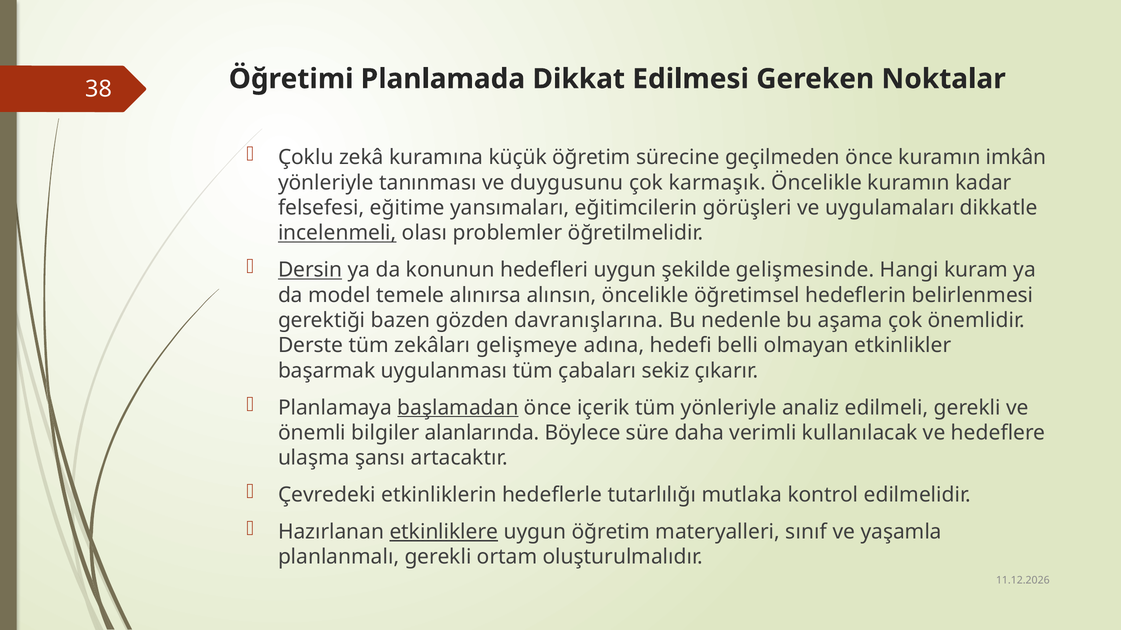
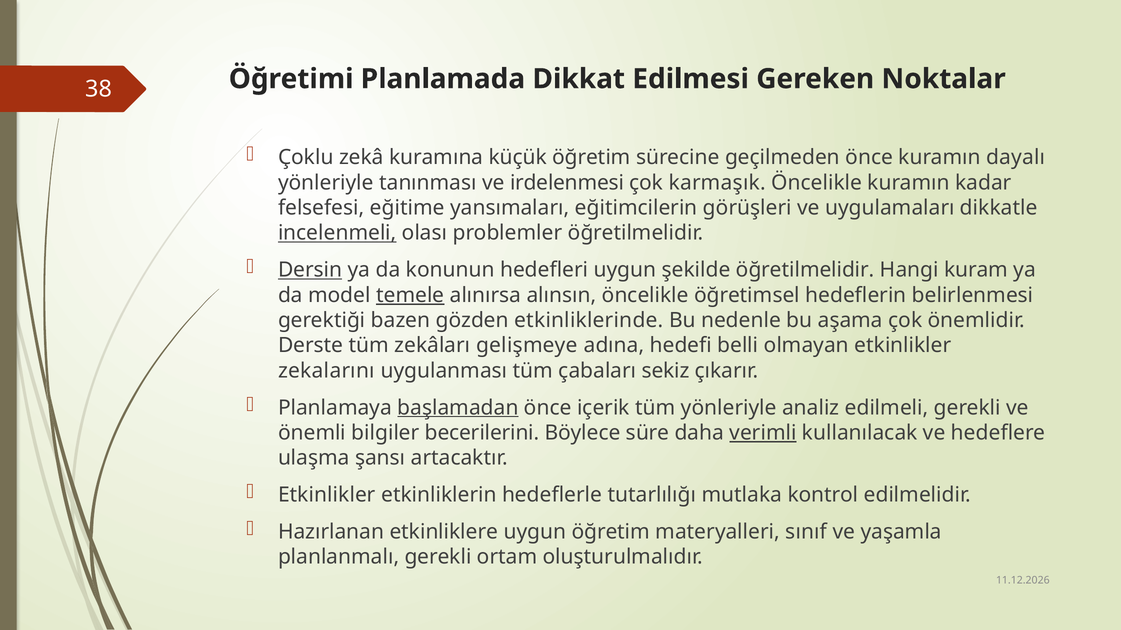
imkân: imkân -> dayalı
duygusunu: duygusunu -> irdelenmesi
şekilde gelişmesinde: gelişmesinde -> öğretilmelidir
temele underline: none -> present
davranışlarına: davranışlarına -> etkinliklerinde
başarmak: başarmak -> zekalarını
alanlarında: alanlarında -> becerilerini
verimli underline: none -> present
Çevredeki at (327, 495): Çevredeki -> Etkinlikler
etkinliklere underline: present -> none
